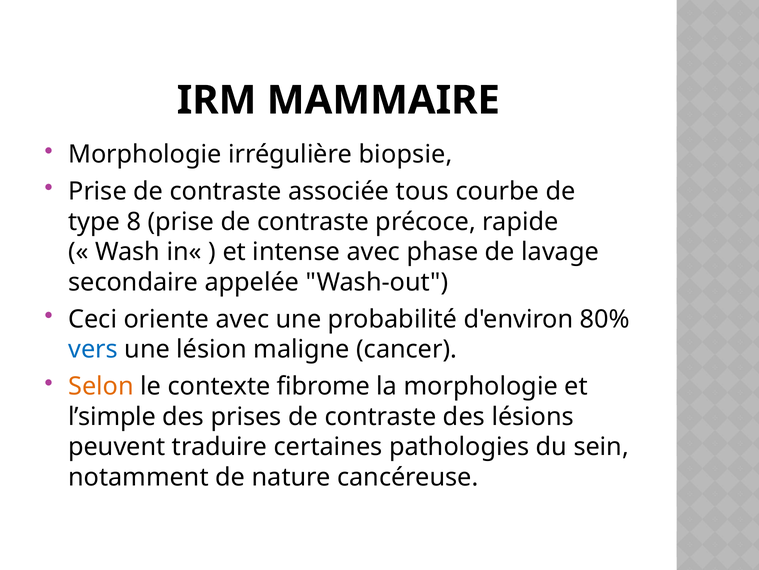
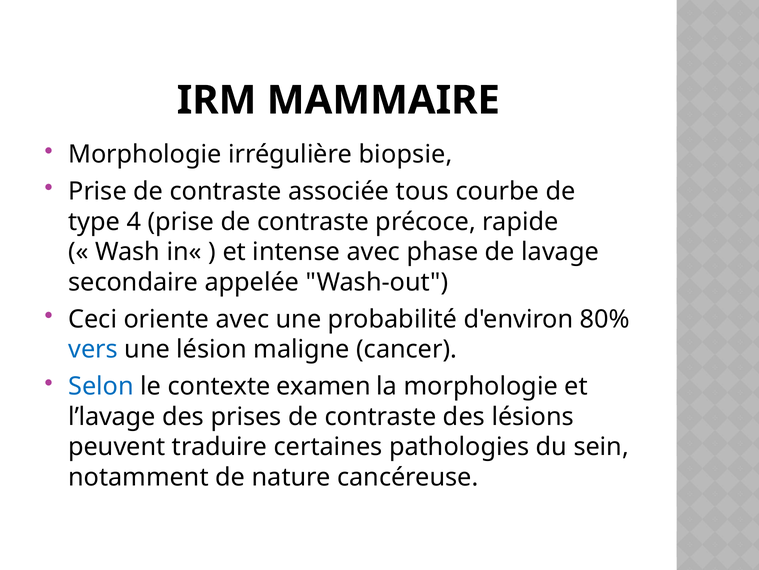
8: 8 -> 4
Selon colour: orange -> blue
fibrome: fibrome -> examen
l’simple: l’simple -> l’lavage
